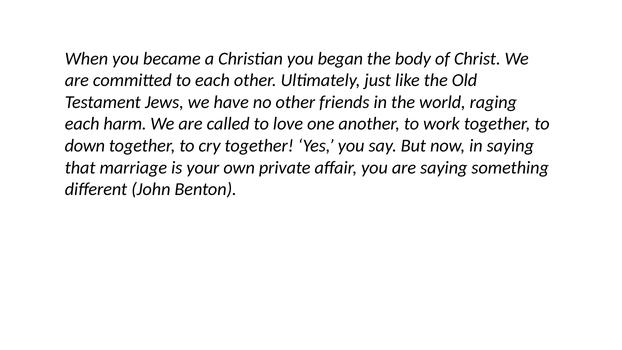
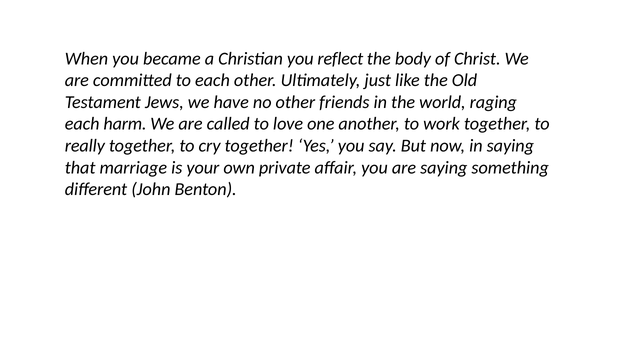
began: began -> reflect
down: down -> really
